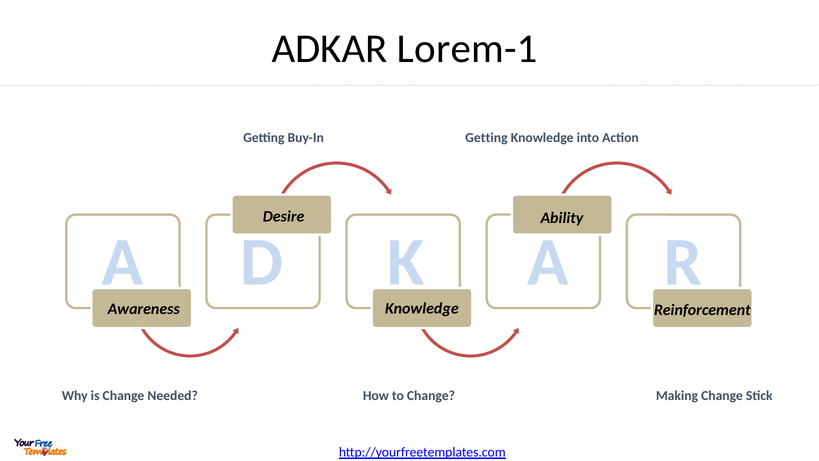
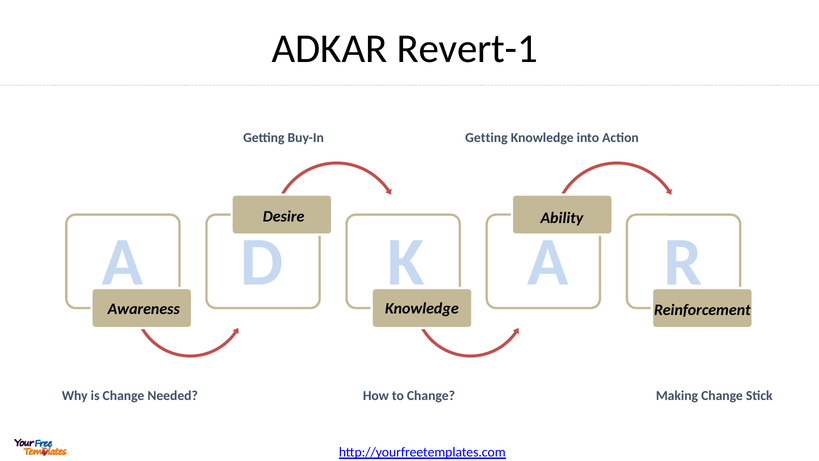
Lorem-1: Lorem-1 -> Revert-1
